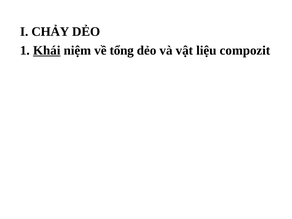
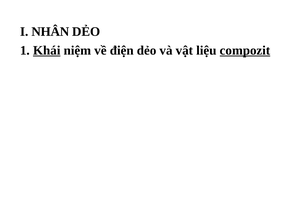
CHẢY: CHẢY -> NHÂN
tổng: tổng -> điện
compozit underline: none -> present
